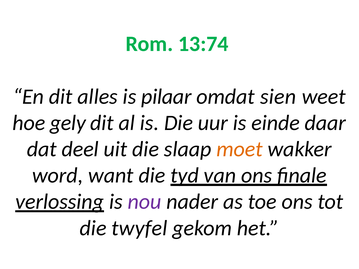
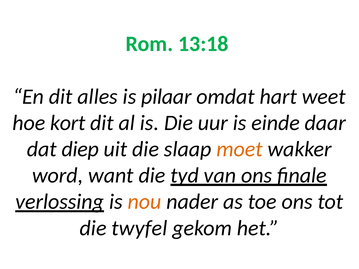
13:74: 13:74 -> 13:18
sien: sien -> hart
gely: gely -> kort
deel: deel -> diep
nou colour: purple -> orange
